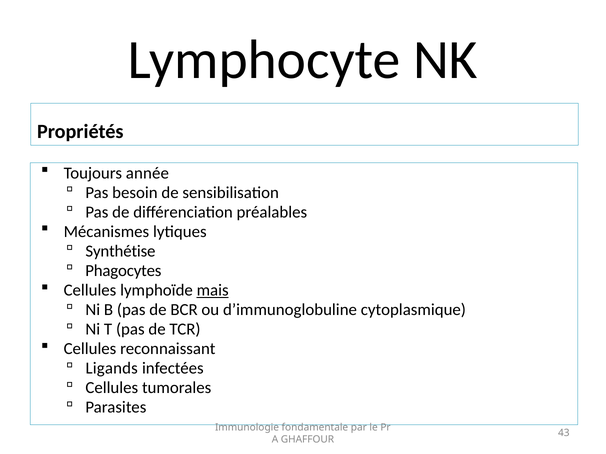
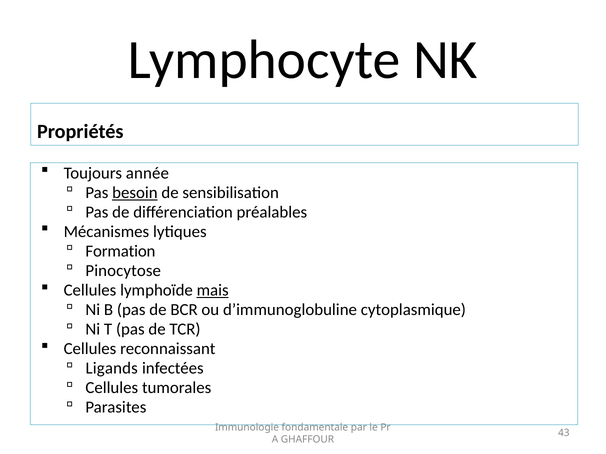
besoin underline: none -> present
Synthétise: Synthétise -> Formation
Phagocytes: Phagocytes -> Pinocytose
